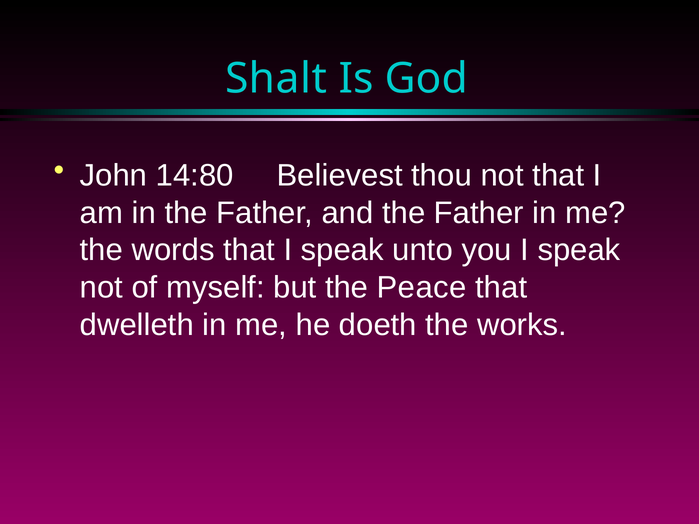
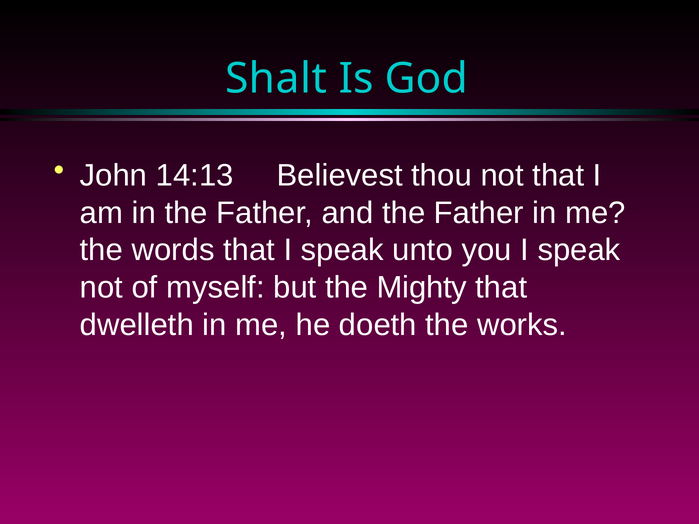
14:80: 14:80 -> 14:13
Peace: Peace -> Mighty
